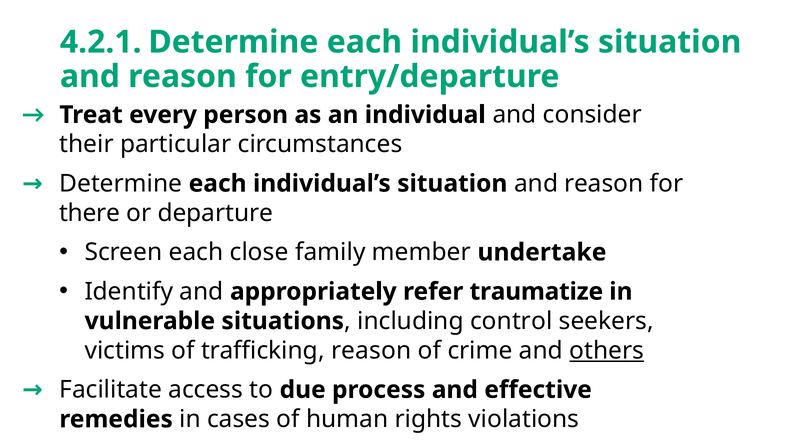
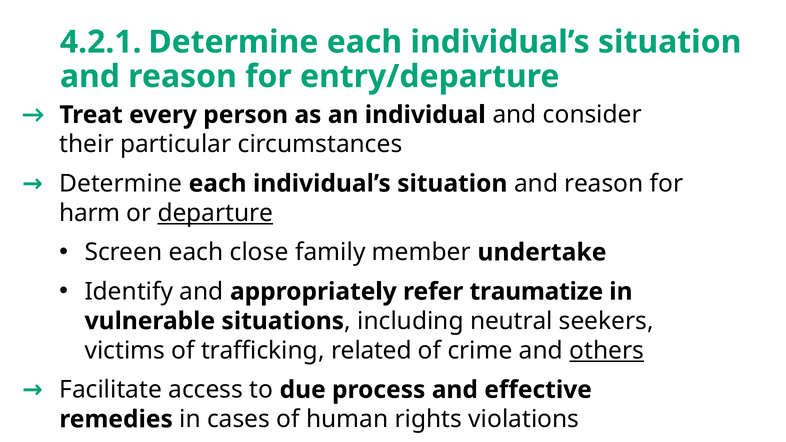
there: there -> harm
departure underline: none -> present
control: control -> neutral
trafficking reason: reason -> related
